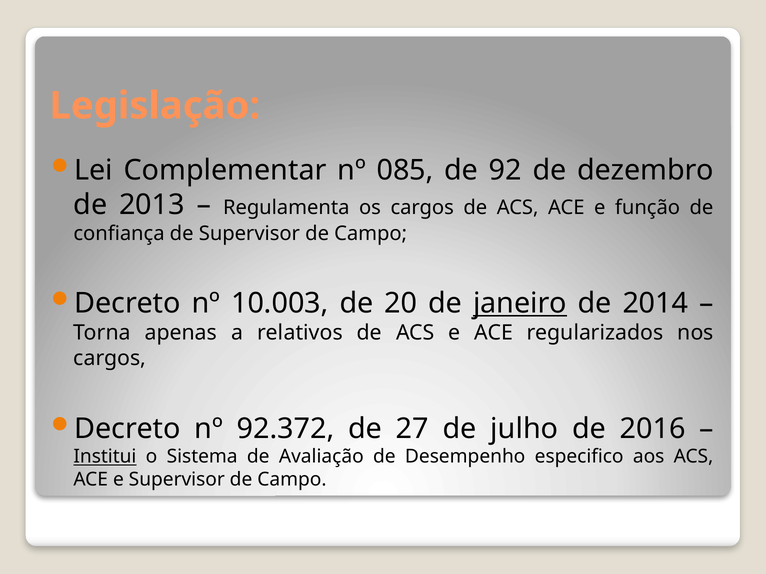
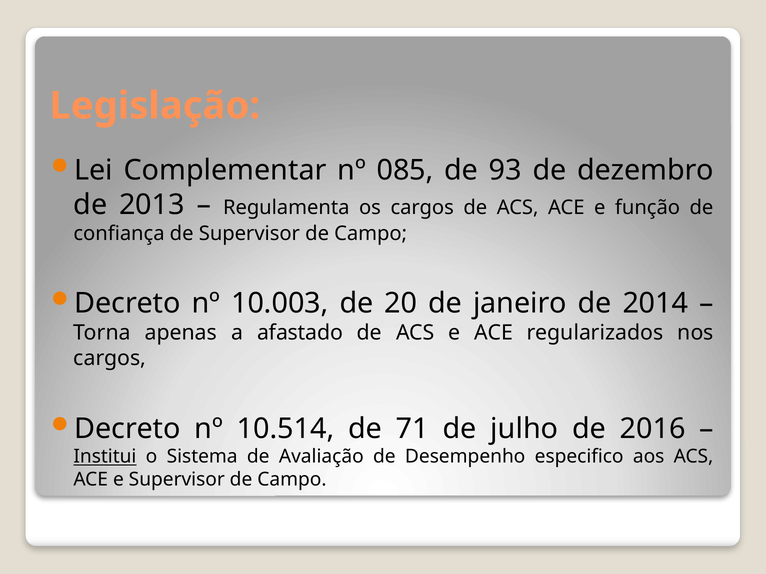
92: 92 -> 93
janeiro underline: present -> none
relativos: relativos -> afastado
92.372: 92.372 -> 10.514
27: 27 -> 71
